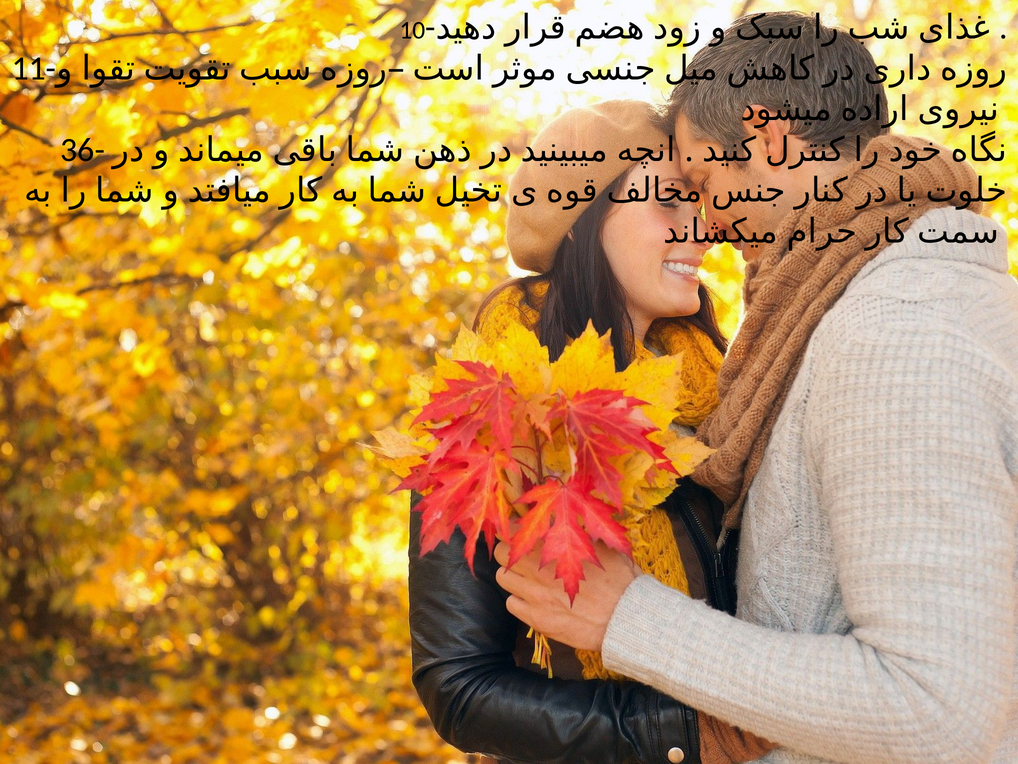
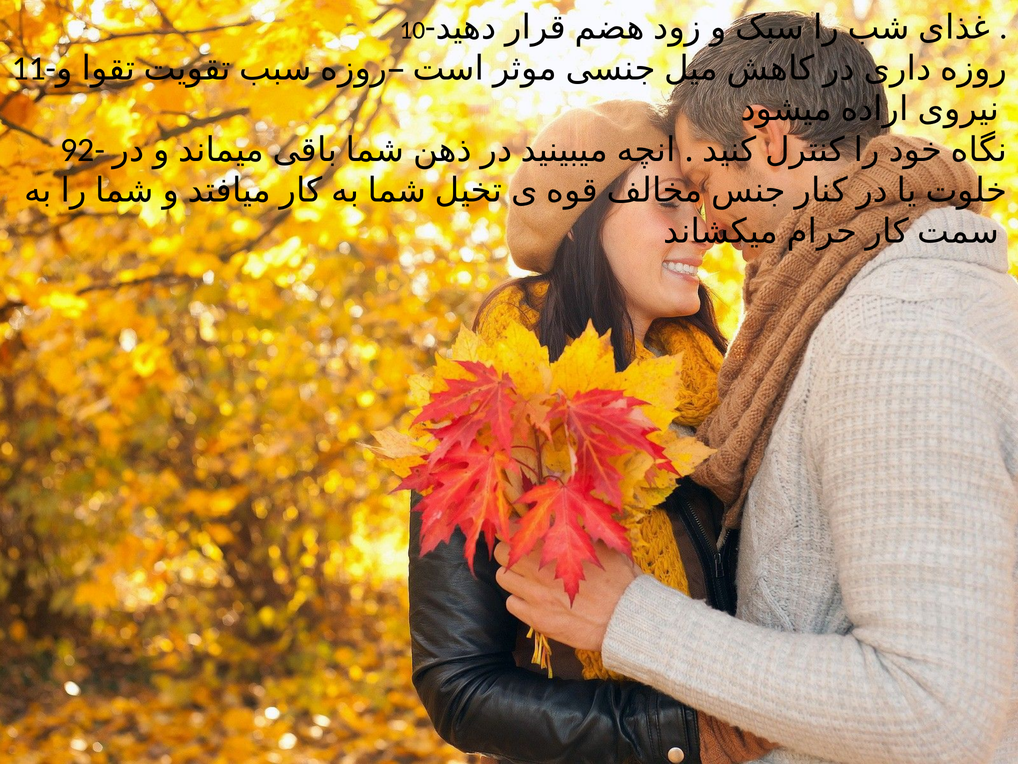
36-: 36- -> 92-
